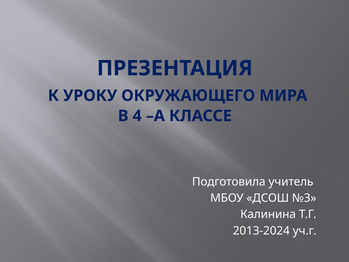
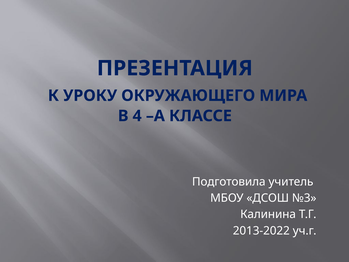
2013-2024: 2013-2024 -> 2013-2022
